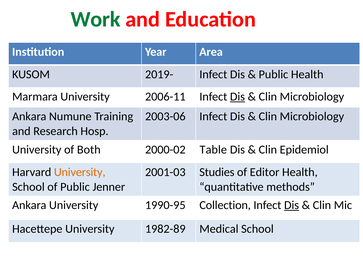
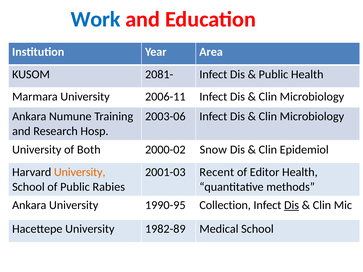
Work colour: green -> blue
2019-: 2019- -> 2081-
Dis at (237, 97) underline: present -> none
Table: Table -> Snow
Studies: Studies -> Recent
Jenner: Jenner -> Rabies
